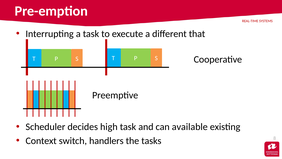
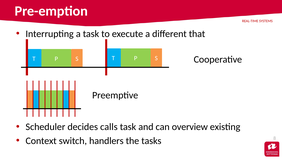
high: high -> calls
available: available -> overview
